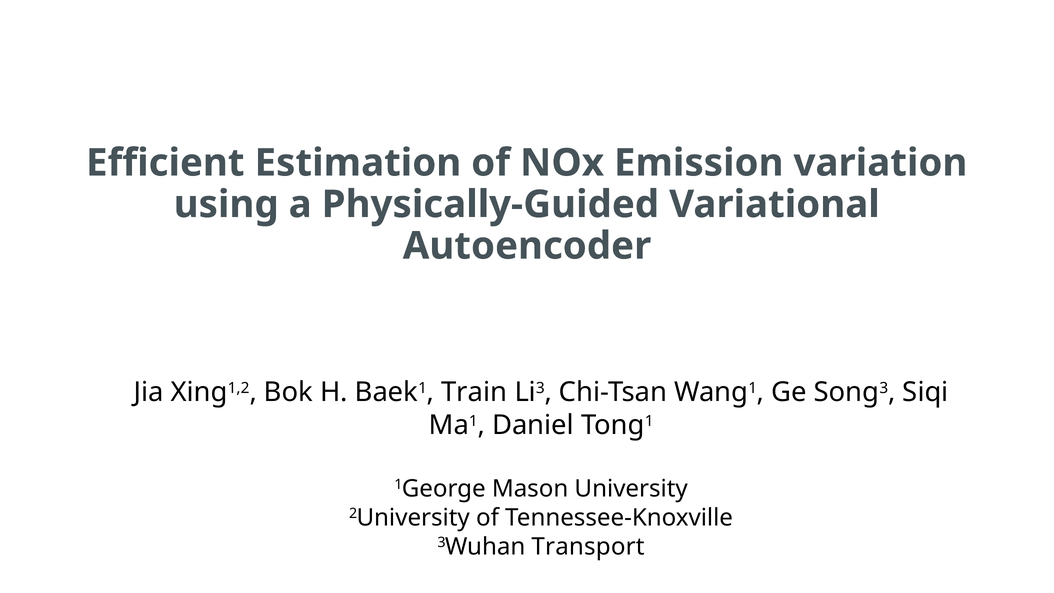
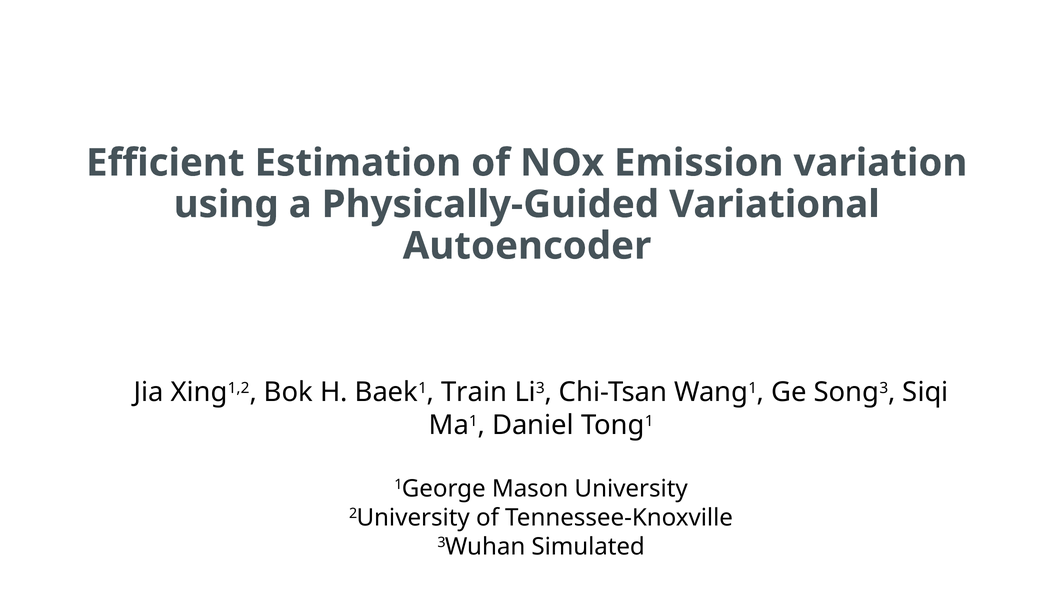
Transport: Transport -> Simulated
